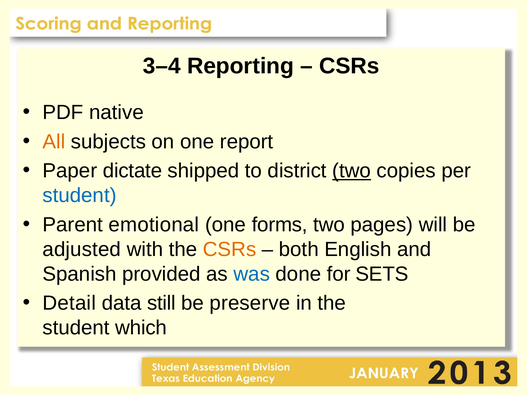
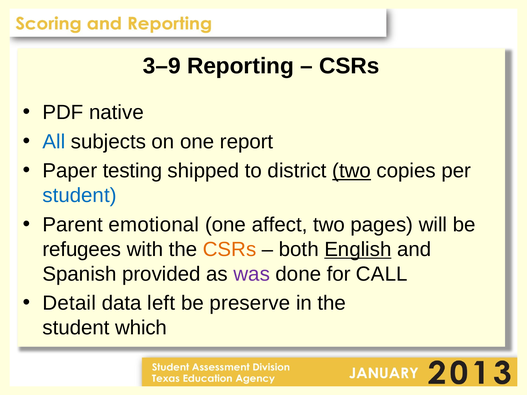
3–4: 3–4 -> 3–9
All colour: orange -> blue
dictate: dictate -> testing
forms: forms -> affect
adjusted: adjusted -> refugees
English underline: none -> present
was colour: blue -> purple
SETS: SETS -> CALL
still: still -> left
